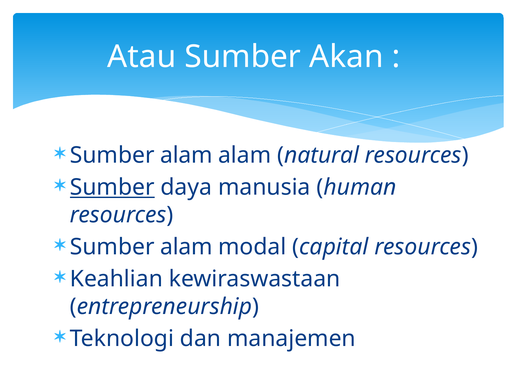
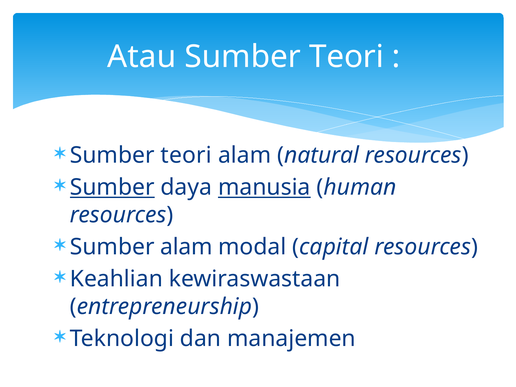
Akan at (346, 57): Akan -> Teori
alam at (186, 155): alam -> teori
manusia underline: none -> present
